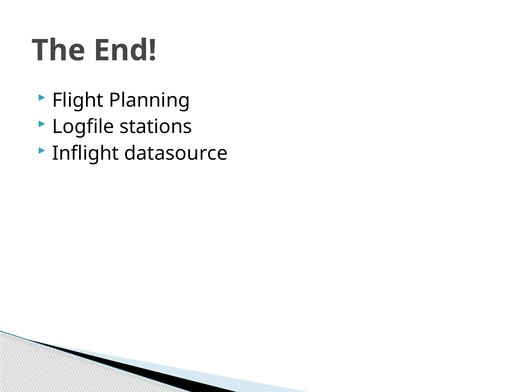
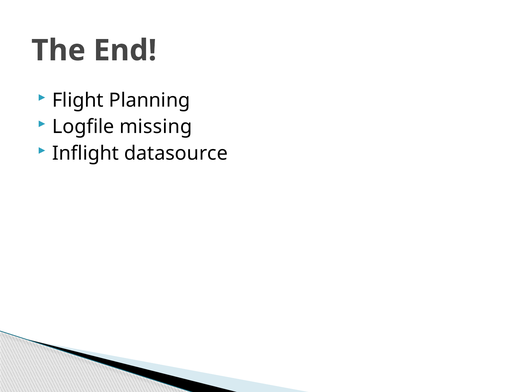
stations: stations -> missing
